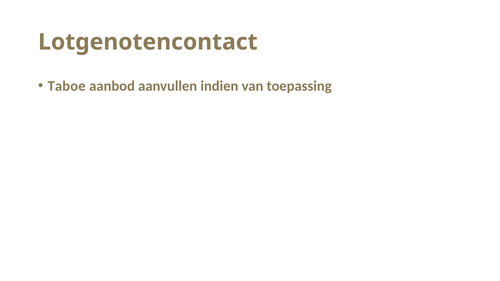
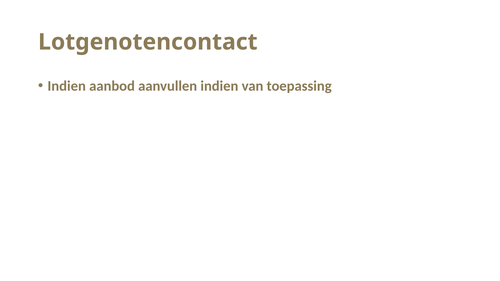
Taboe at (67, 86): Taboe -> Indien
